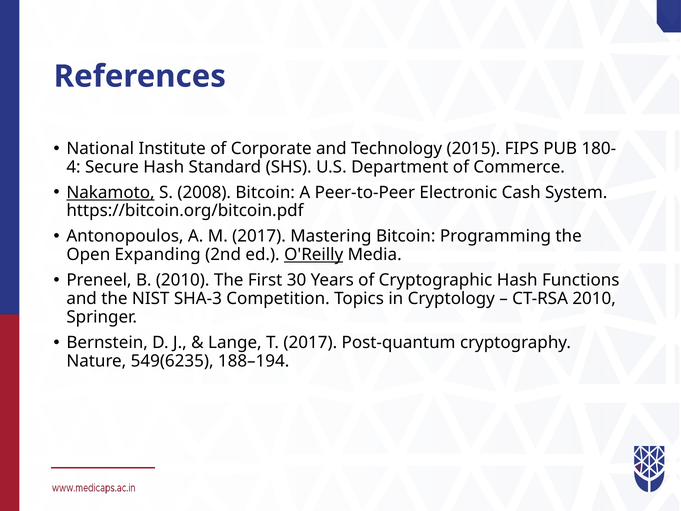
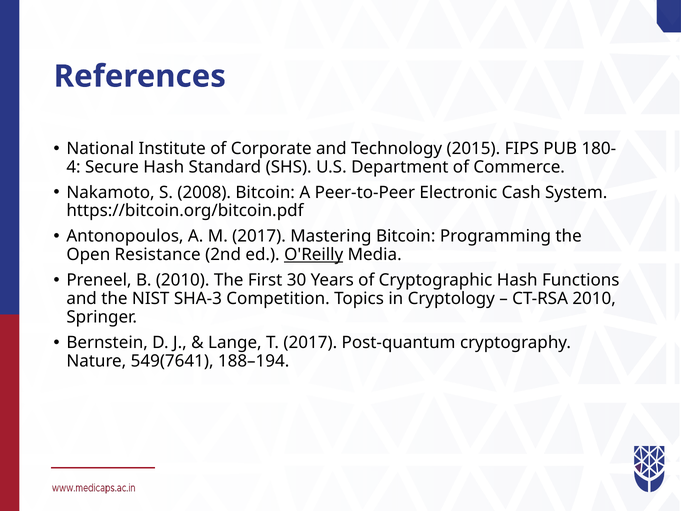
Nakamoto underline: present -> none
Expanding: Expanding -> Resistance
549(6235: 549(6235 -> 549(7641
